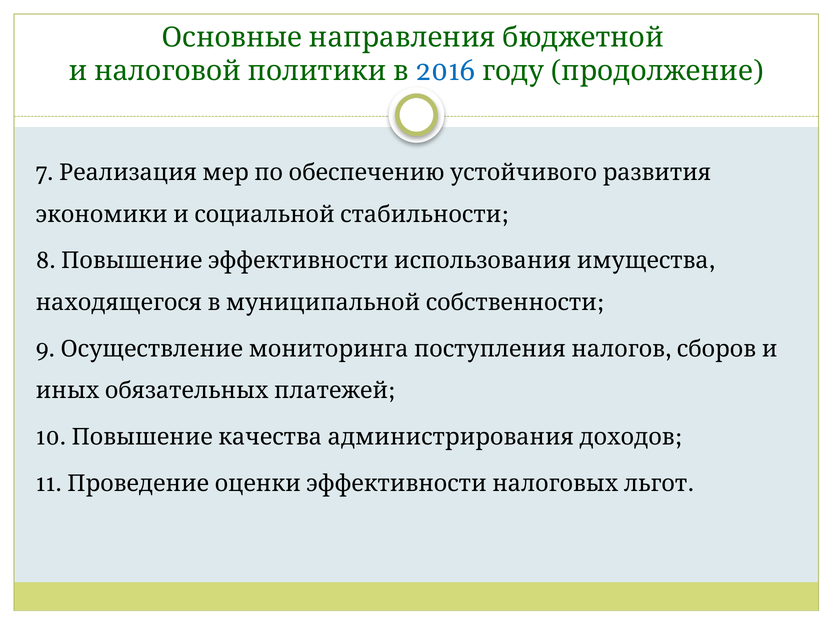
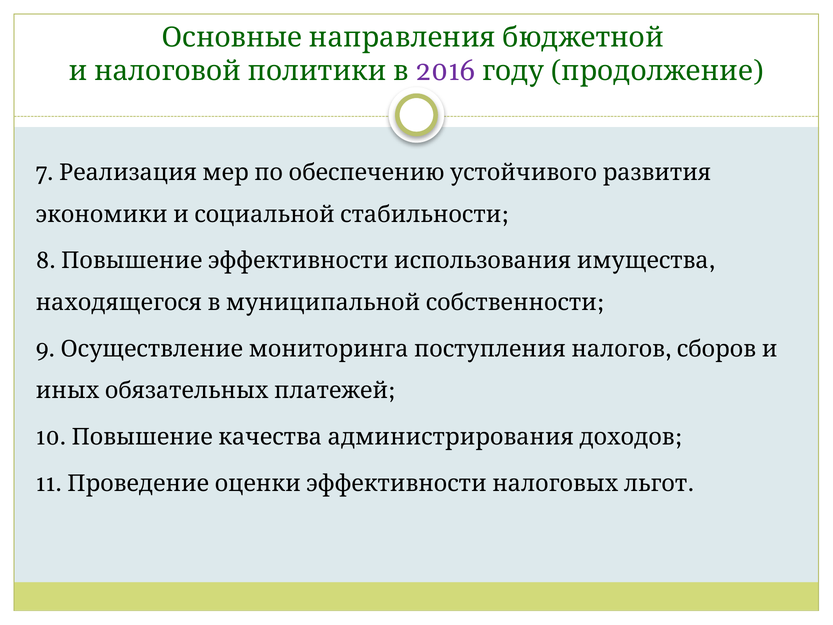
2016 colour: blue -> purple
